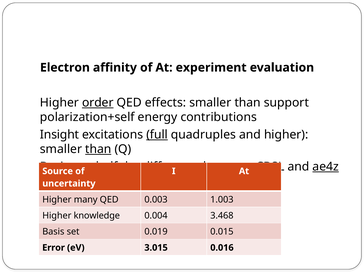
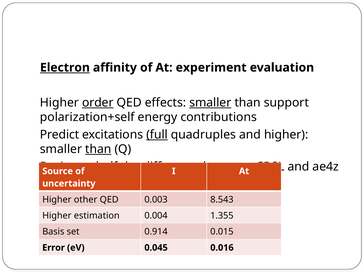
Electron underline: none -> present
smaller at (210, 103) underline: none -> present
Insight: Insight -> Predict
ae4z underline: present -> none
many: many -> other
1.003: 1.003 -> 8.543
knowledge: knowledge -> estimation
3.468: 3.468 -> 1.355
0.019: 0.019 -> 0.914
3.015: 3.015 -> 0.045
